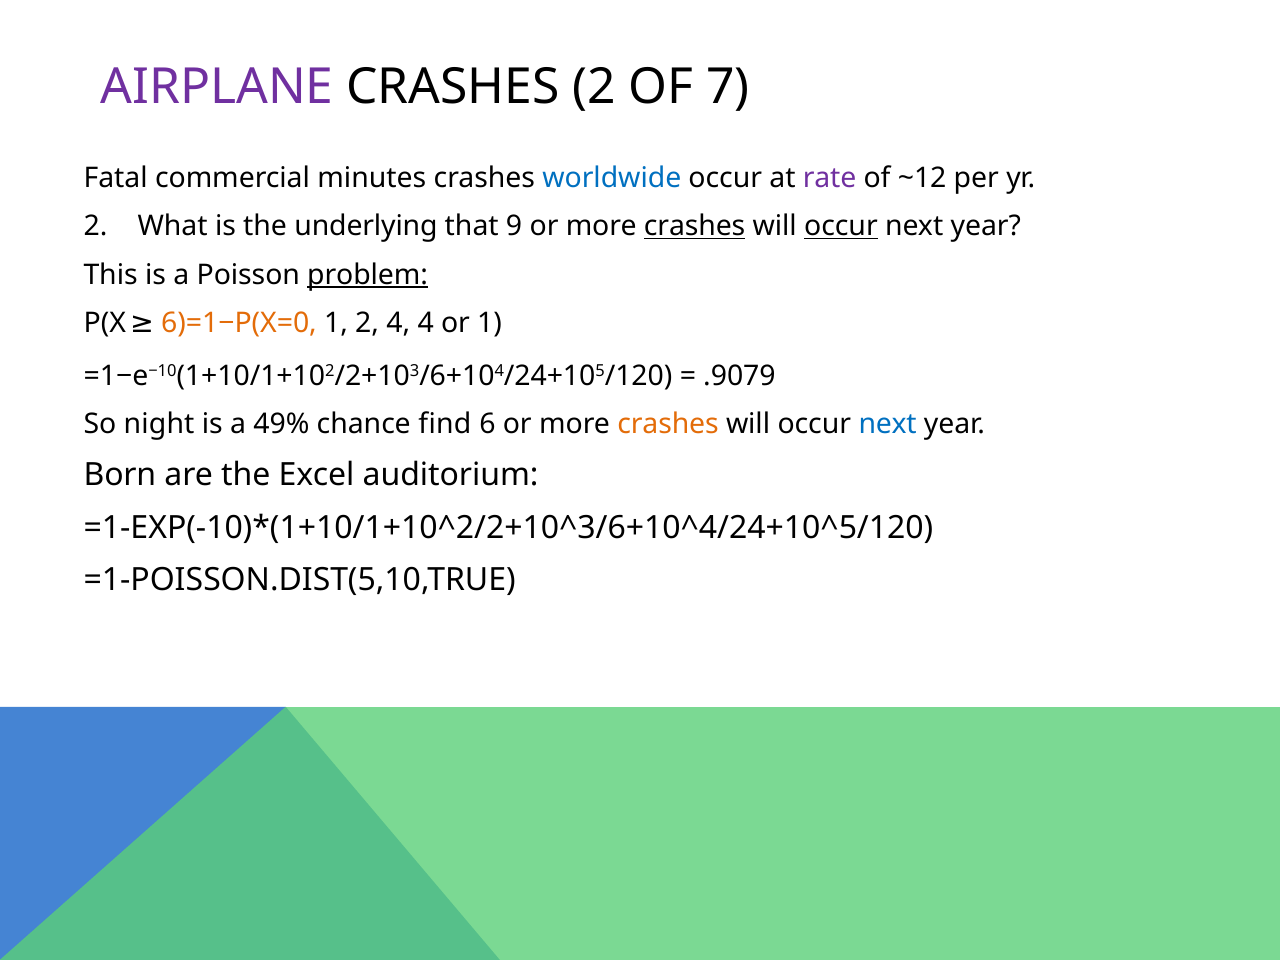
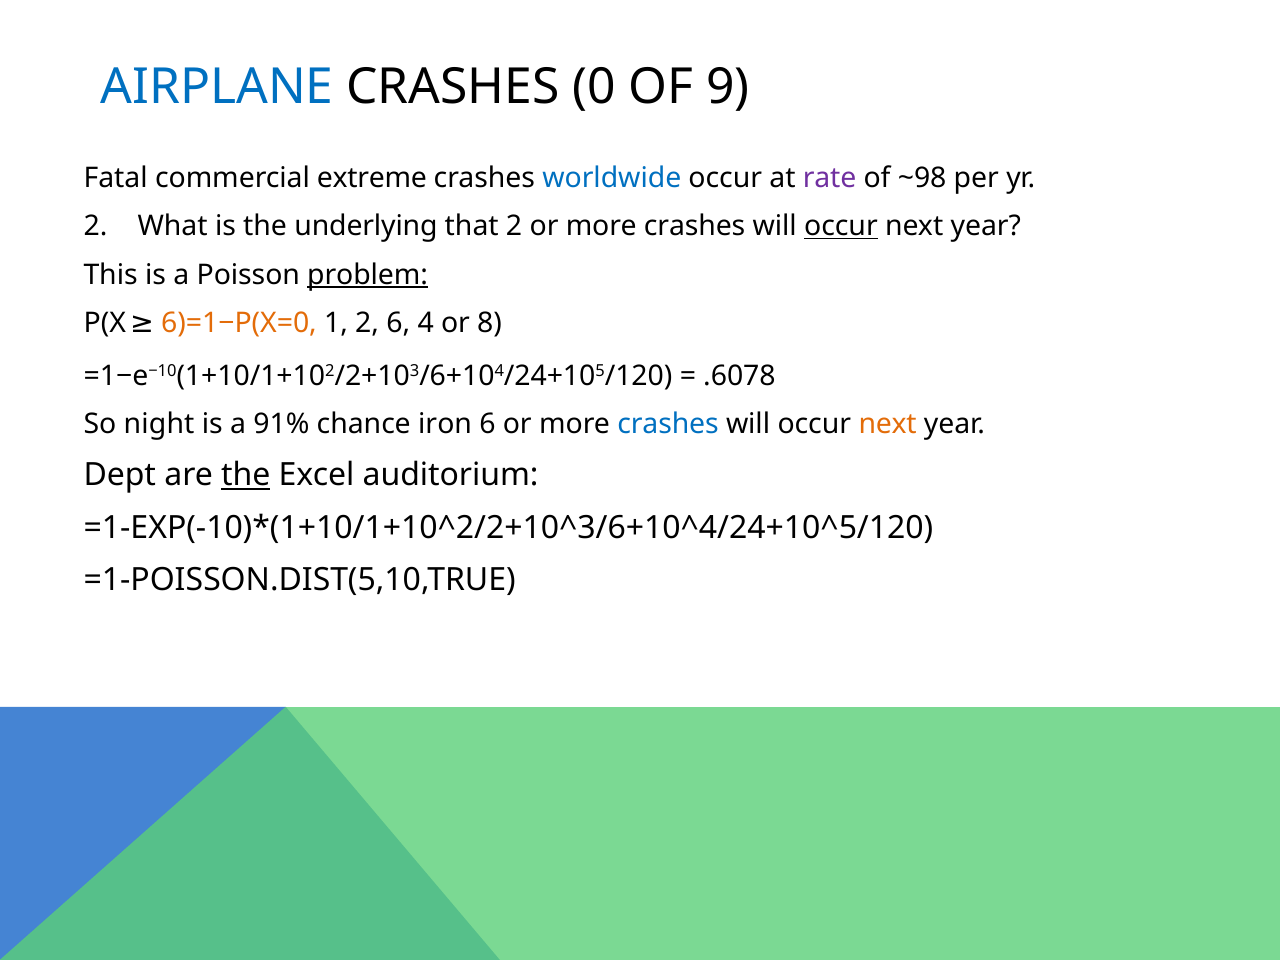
AIRPLANE colour: purple -> blue
CRASHES 2: 2 -> 0
7: 7 -> 9
minutes: minutes -> extreme
~12: ~12 -> ~98
that 9: 9 -> 2
crashes at (695, 226) underline: present -> none
2 4: 4 -> 6
or 1: 1 -> 8
.9079: .9079 -> .6078
49%: 49% -> 91%
find: find -> iron
crashes at (668, 424) colour: orange -> blue
next at (888, 424) colour: blue -> orange
Born: Born -> Dept
the at (246, 475) underline: none -> present
